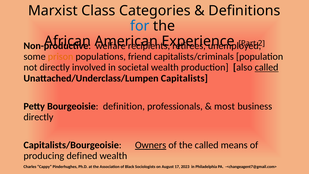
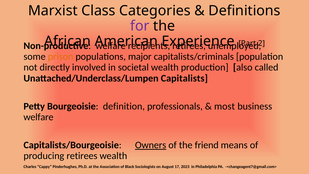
for colour: blue -> purple
friend: friend -> major
called at (267, 67) underline: present -> none
directly at (38, 117): directly -> welfare
the called: called -> friend
producing defined: defined -> retirees
